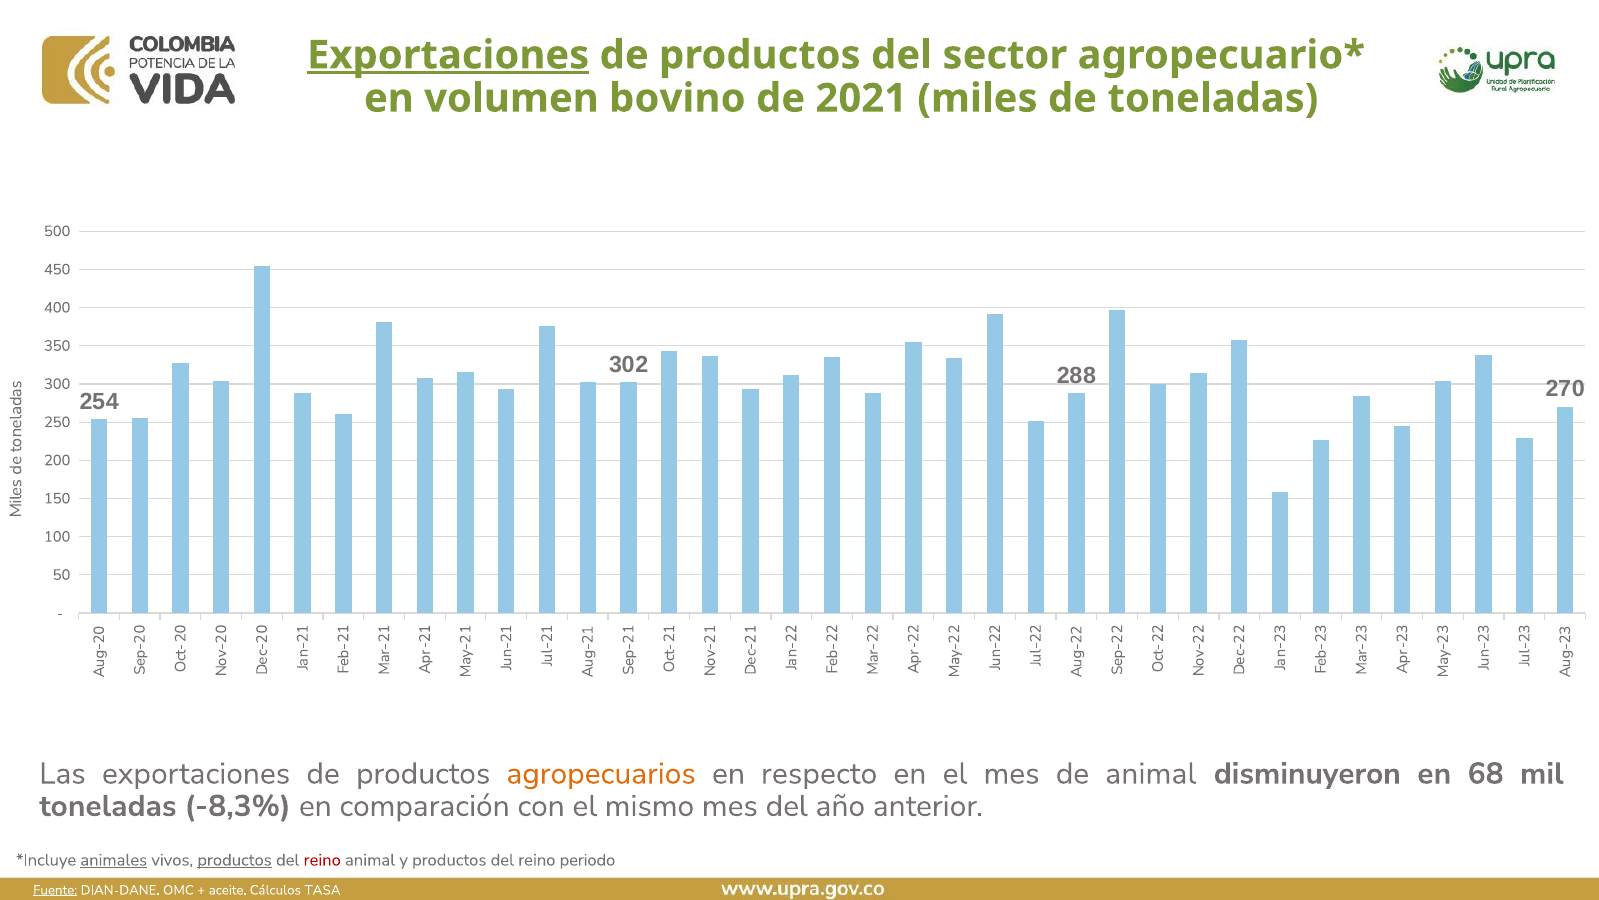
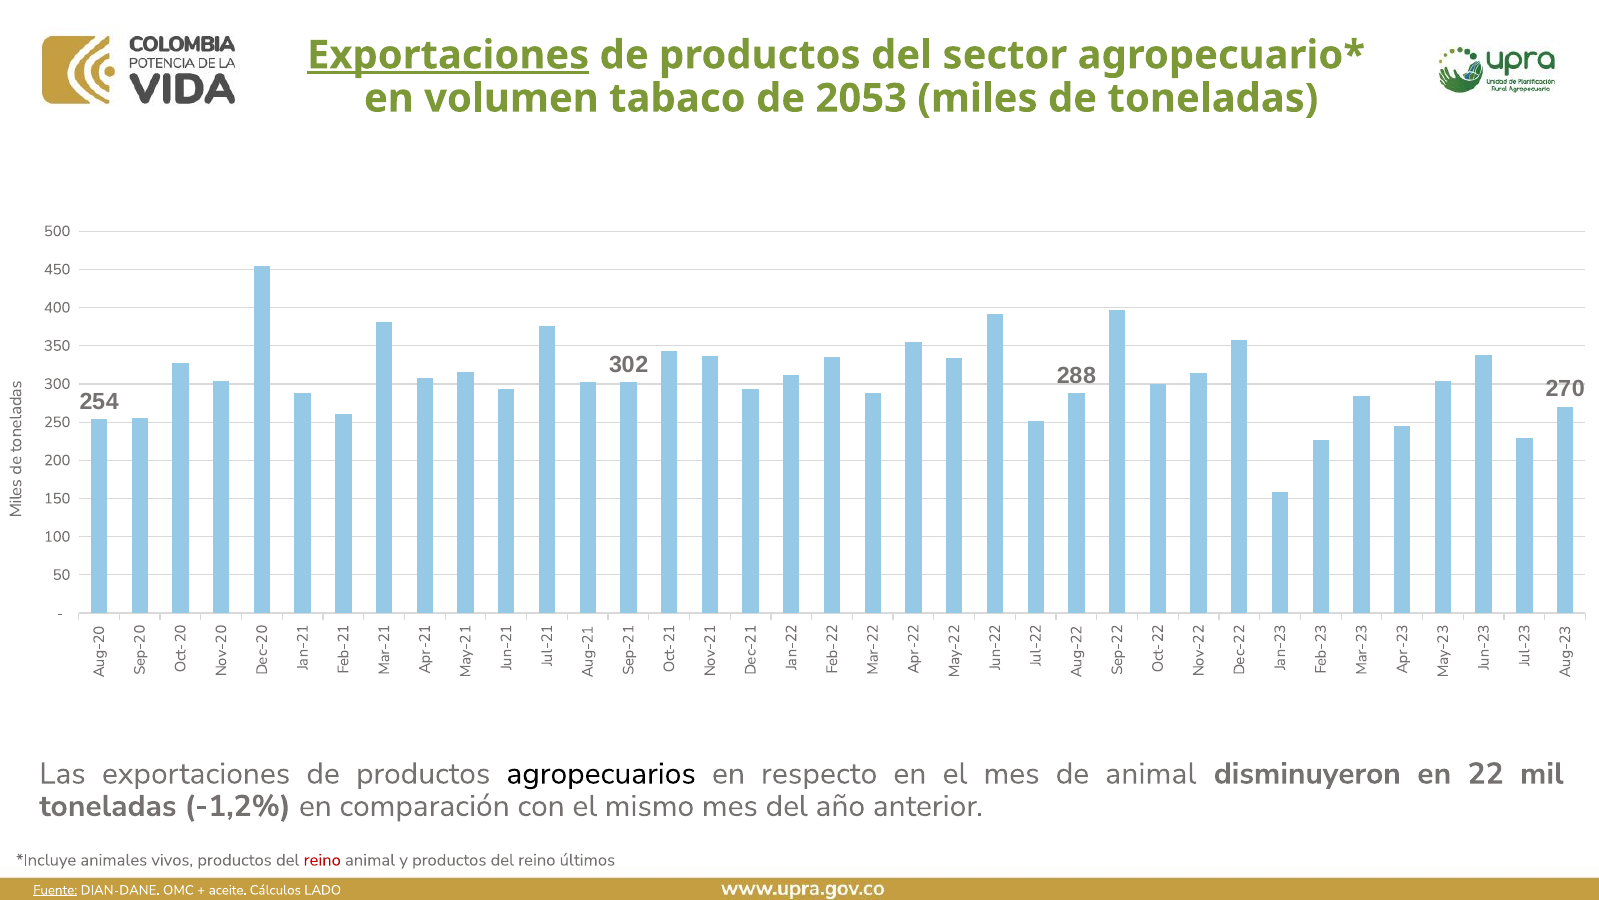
bovino: bovino -> tabaco
2021: 2021 -> 2053
agropecuarios colour: orange -> black
68: 68 -> 22
-8,3%: -8,3% -> -1,2%
animales underline: present -> none
productos at (235, 860) underline: present -> none
periodo: periodo -> últimos
TASA: TASA -> LADO
